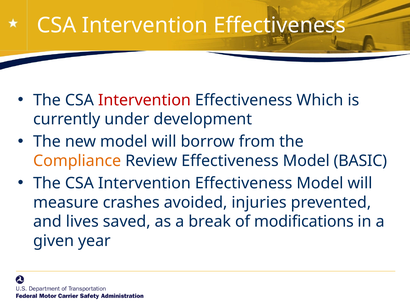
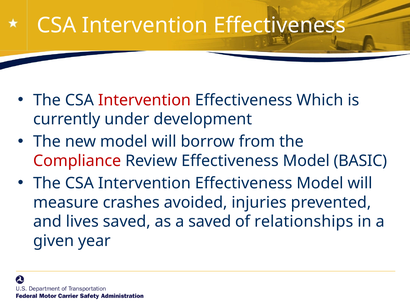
Compliance colour: orange -> red
a break: break -> saved
modifications: modifications -> relationships
